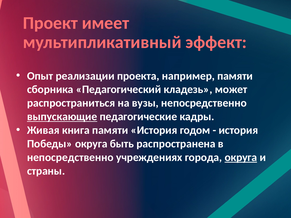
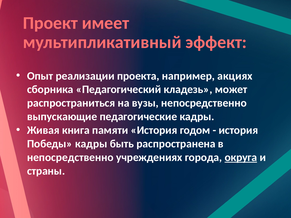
например памяти: памяти -> акциях
выпускающие underline: present -> none
Победы округа: округа -> кадры
